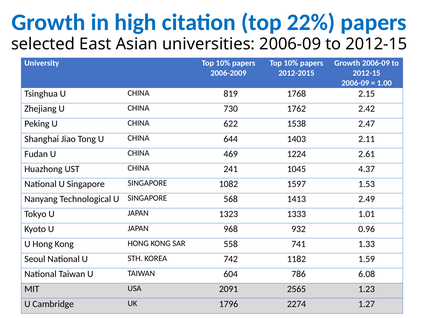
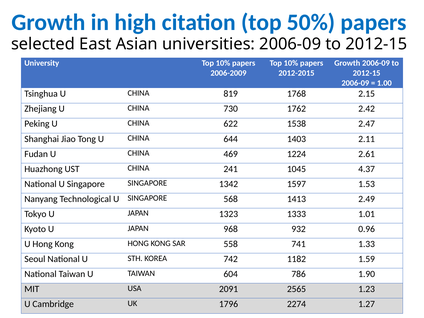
22%: 22% -> 50%
1082: 1082 -> 1342
6.08: 6.08 -> 1.90
